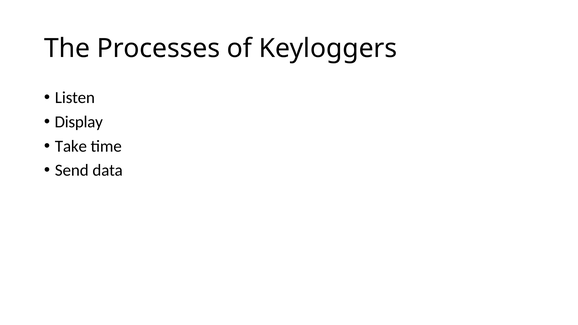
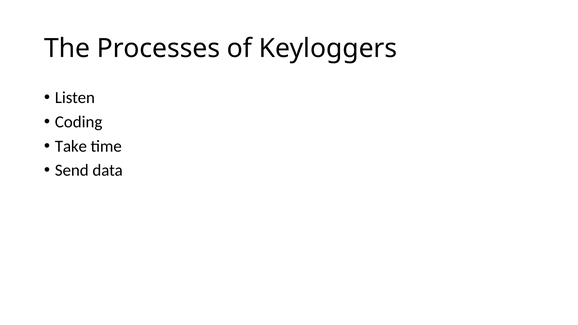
Display: Display -> Coding
